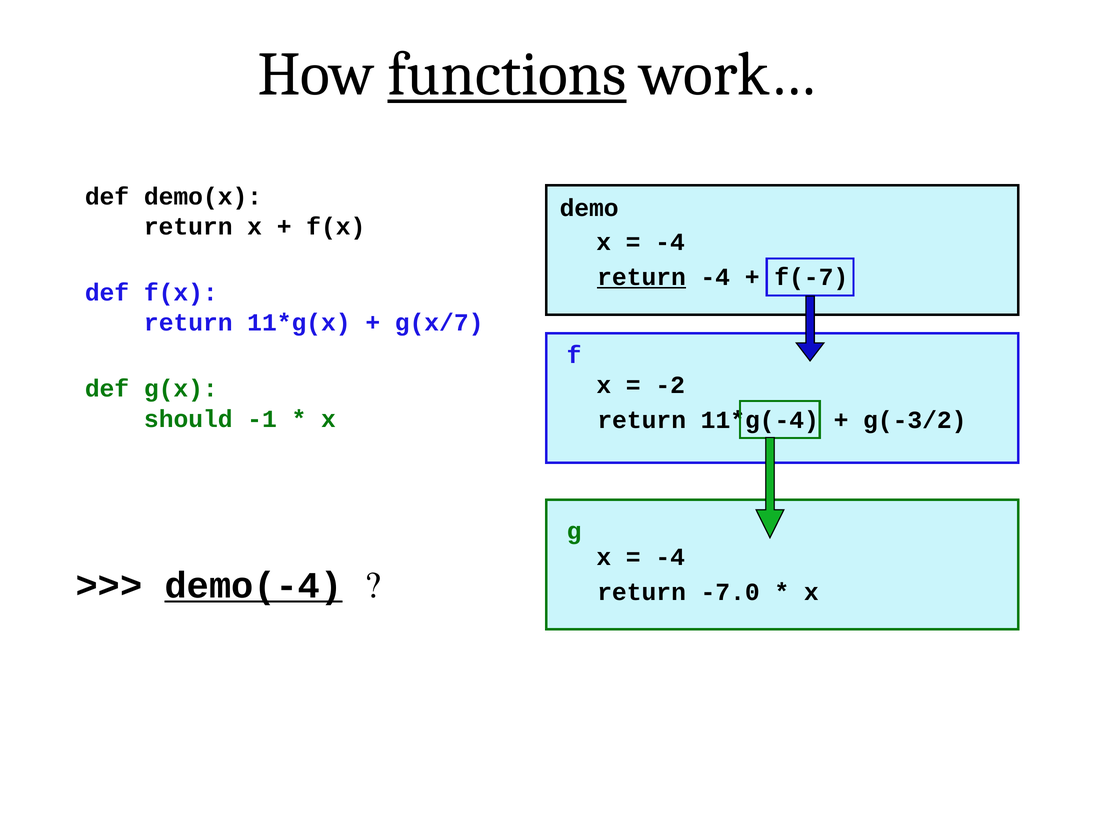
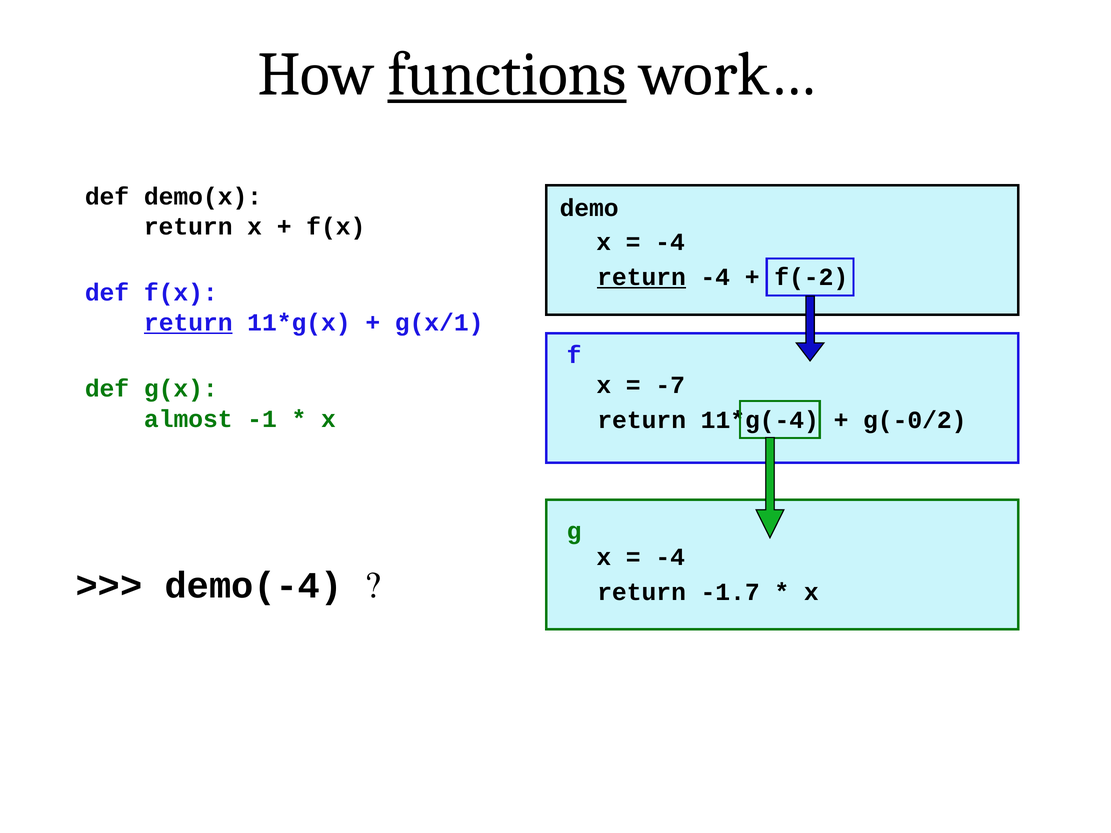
f(-7: f(-7 -> f(-2
return at (188, 323) underline: none -> present
g(x/7: g(x/7 -> g(x/1
-2: -2 -> -7
should: should -> almost
g(-3/2: g(-3/2 -> g(-0/2
demo(-4 underline: present -> none
-7.0: -7.0 -> -1.7
